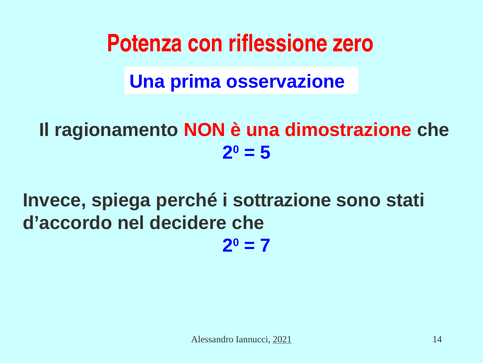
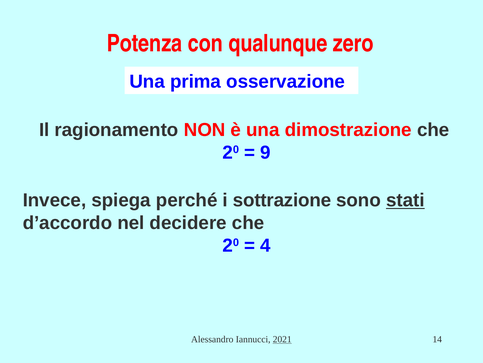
riflessione: riflessione -> qualunque
5: 5 -> 9
stati underline: none -> present
7: 7 -> 4
